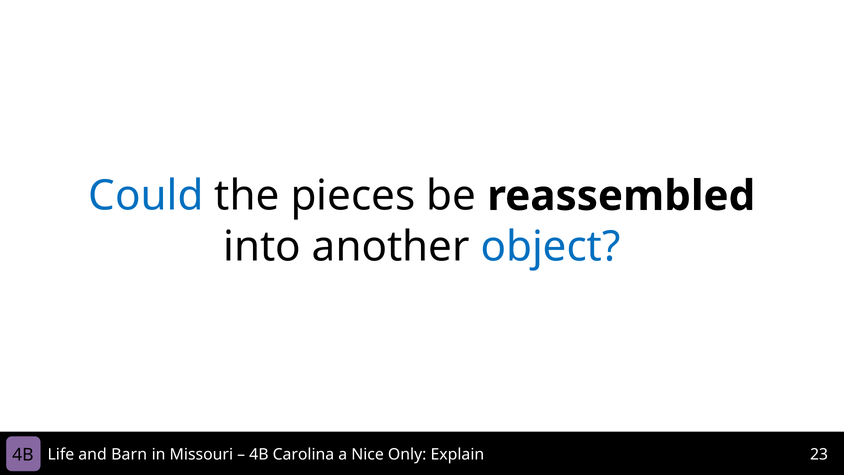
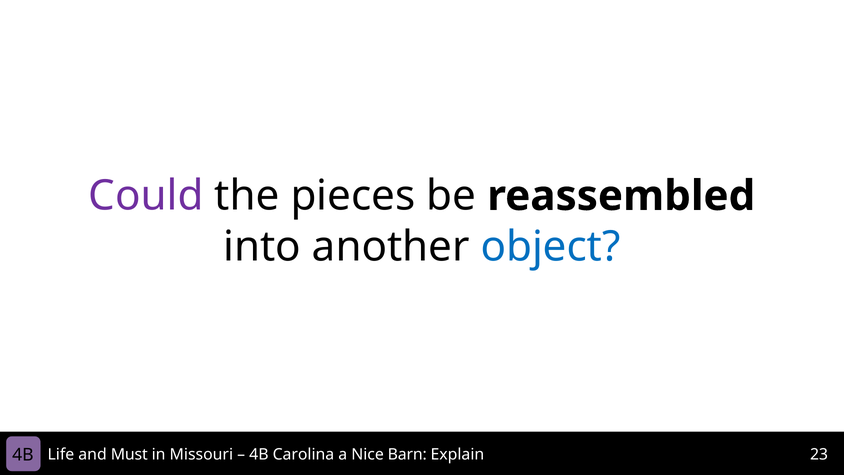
Could colour: blue -> purple
Barn: Barn -> Must
Only: Only -> Barn
